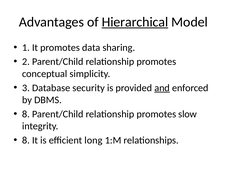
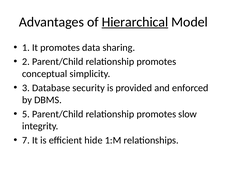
and underline: present -> none
8 at (26, 114): 8 -> 5
8 at (26, 140): 8 -> 7
long: long -> hide
